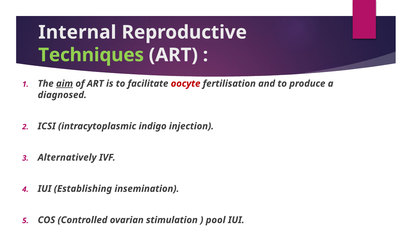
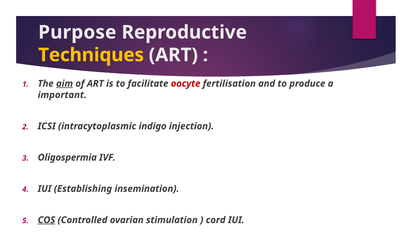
Internal: Internal -> Purpose
Techniques colour: light green -> yellow
diagnosed: diagnosed -> important
Alternatively: Alternatively -> Oligospermia
COS underline: none -> present
pool: pool -> cord
